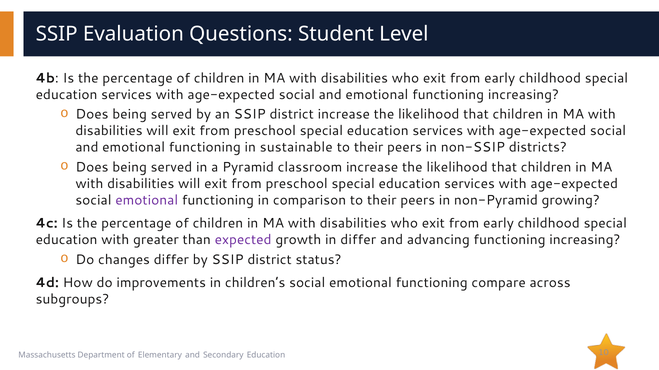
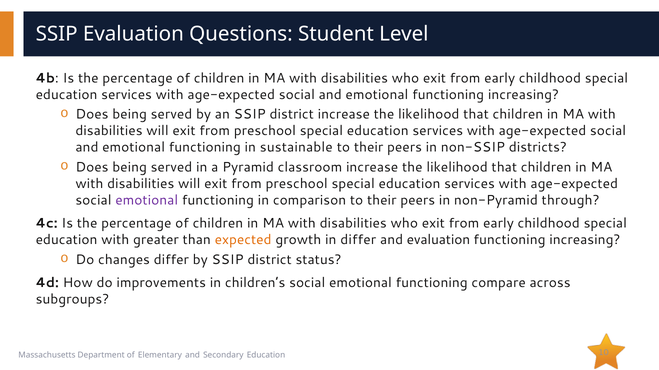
growing: growing -> through
expected colour: purple -> orange
and advancing: advancing -> evaluation
